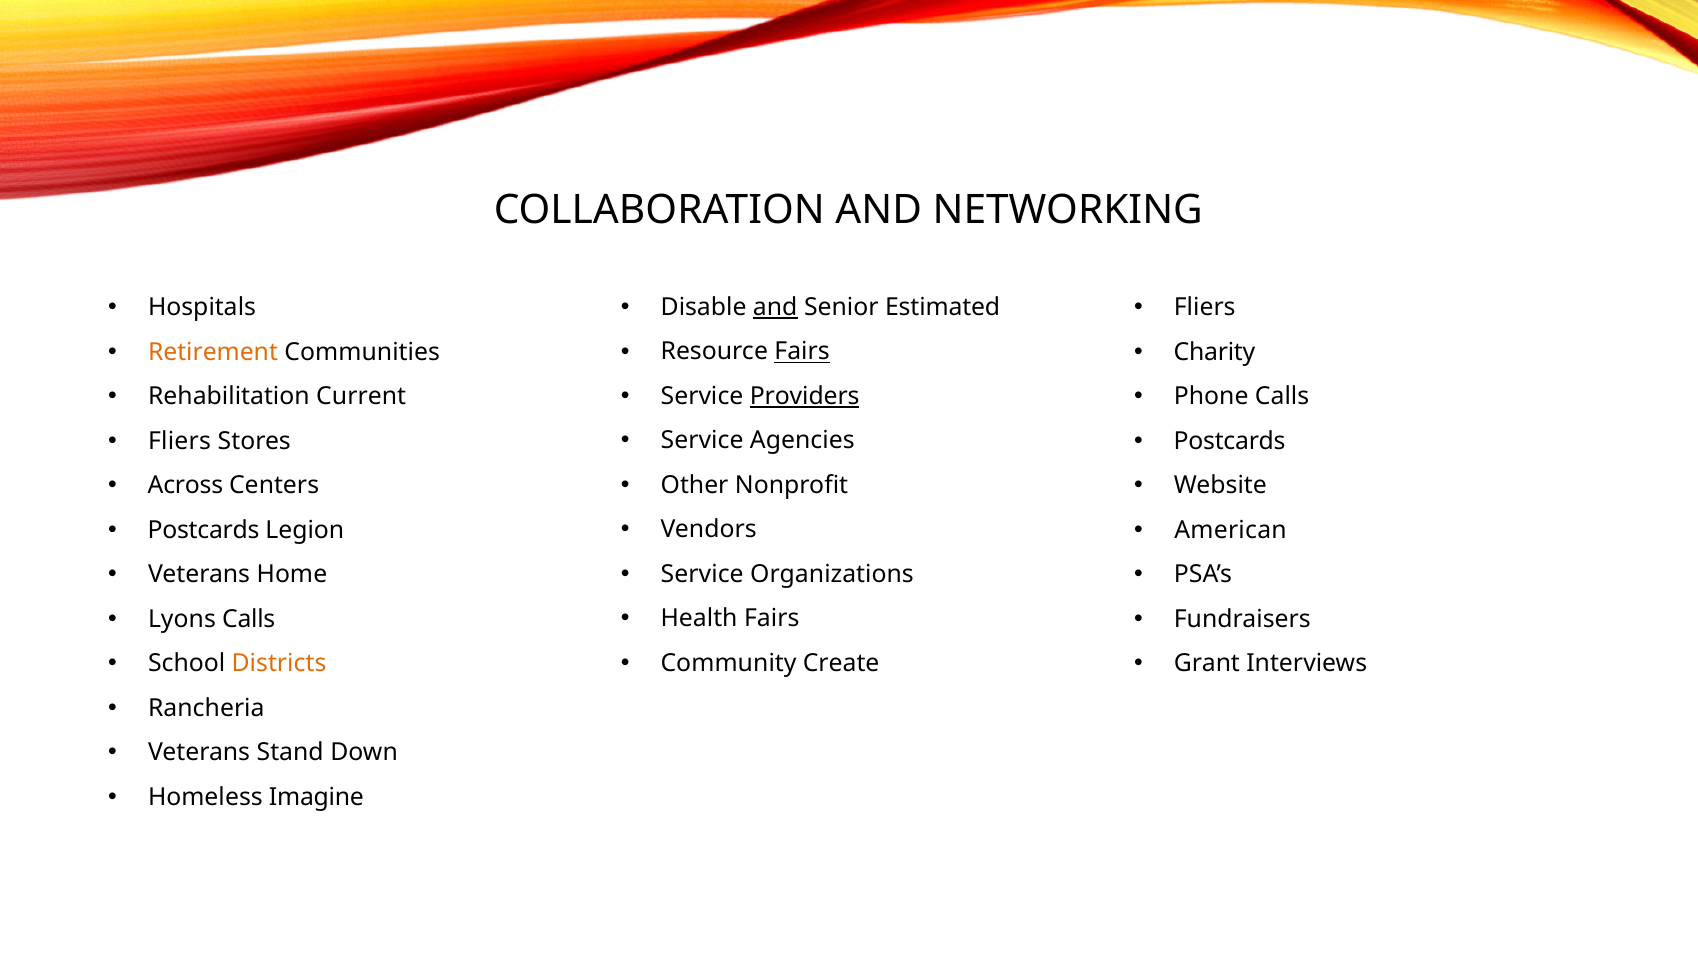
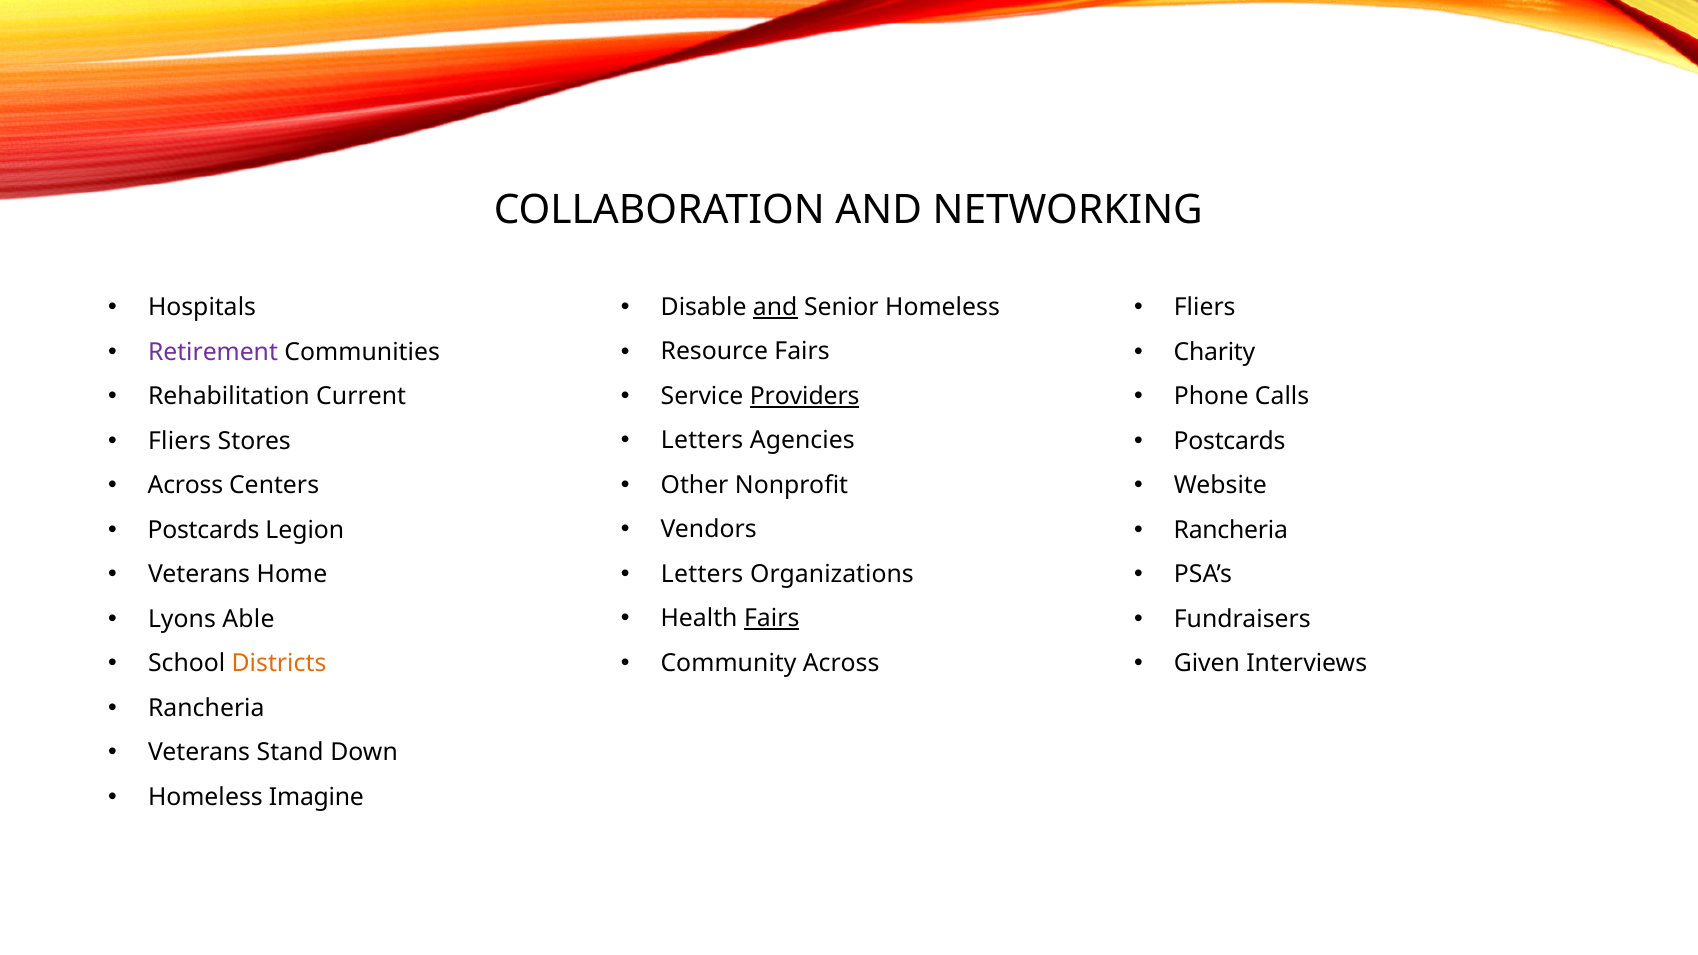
Senior Estimated: Estimated -> Homeless
Retirement colour: orange -> purple
Fairs at (802, 352) underline: present -> none
Service at (702, 441): Service -> Letters
American at (1231, 530): American -> Rancheria
Service at (702, 574): Service -> Letters
Fairs at (772, 619) underline: none -> present
Lyons Calls: Calls -> Able
Community Create: Create -> Across
Grant: Grant -> Given
